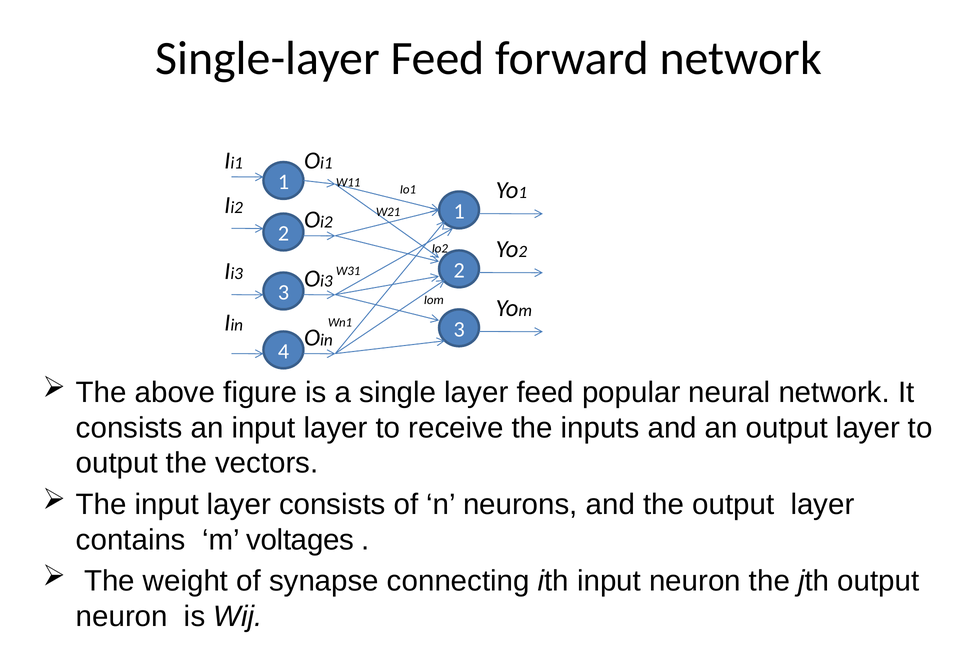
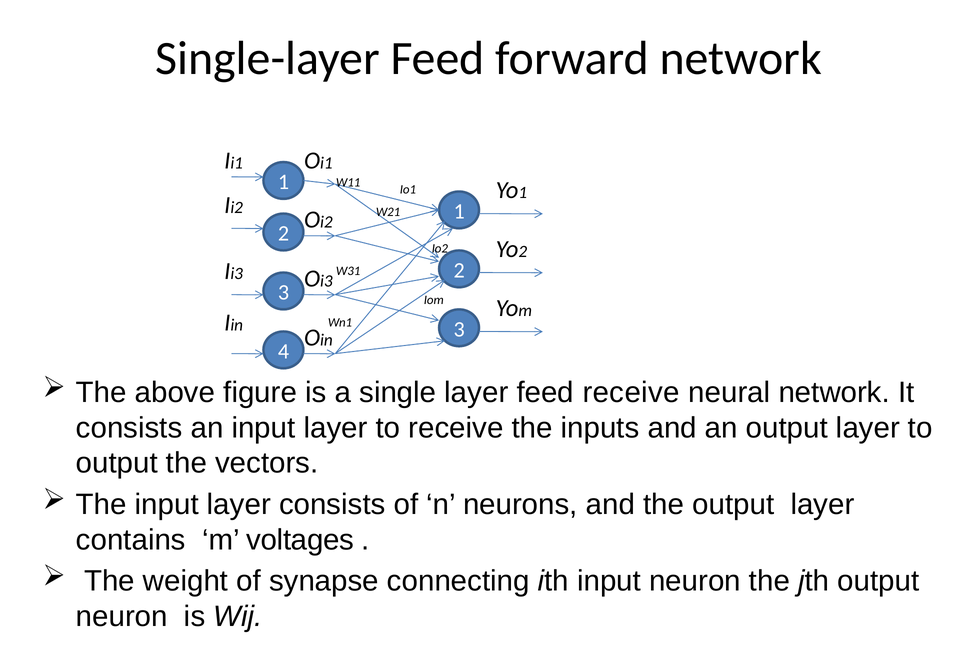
feed popular: popular -> receive
